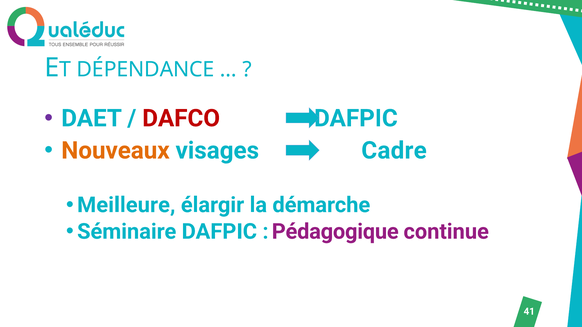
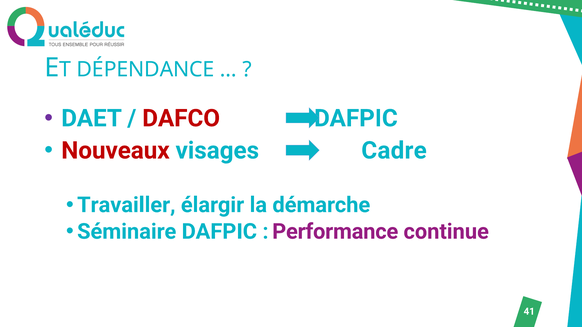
Nouveaux colour: orange -> red
Meilleure: Meilleure -> Travailler
Pédagogique: Pédagogique -> Performance
